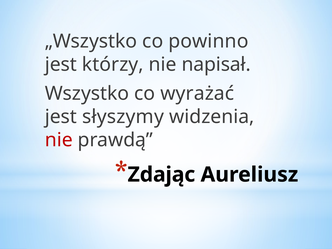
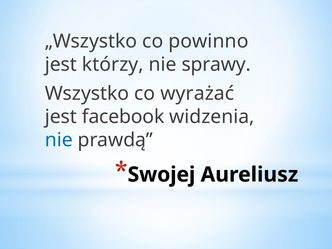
napisał: napisał -> sprawy
słyszymy: słyszymy -> facebook
nie at (59, 140) colour: red -> blue
Zdając: Zdając -> Swojej
